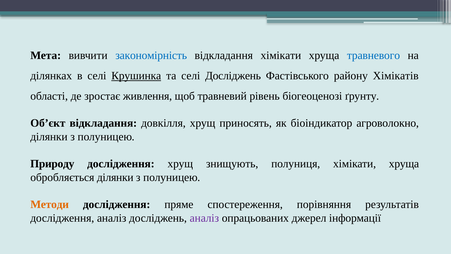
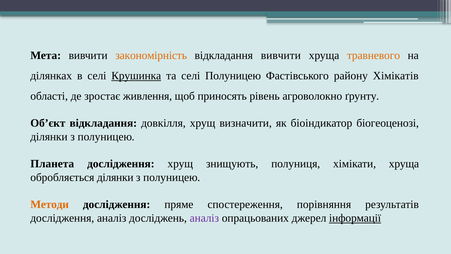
закономірність colour: blue -> orange
відкладання хімікати: хімікати -> вивчити
травневого colour: blue -> orange
селі Досліджень: Досліджень -> Полуницею
травневий: травневий -> приносять
біогеоценозі: біогеоценозі -> агроволокно
приносять: приносять -> визначити
агроволокно: агроволокно -> біогеоценозі
Природу: Природу -> Планета
інформації underline: none -> present
